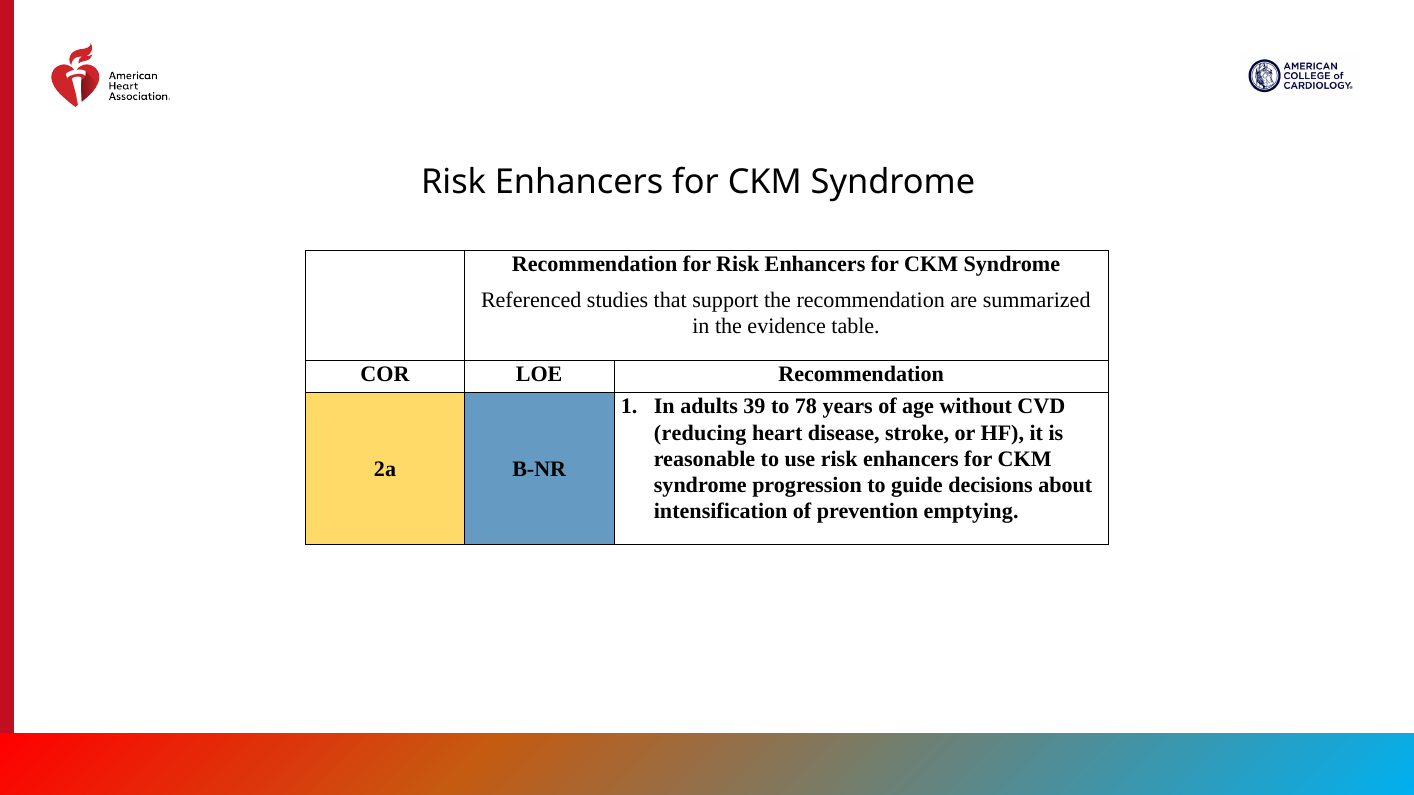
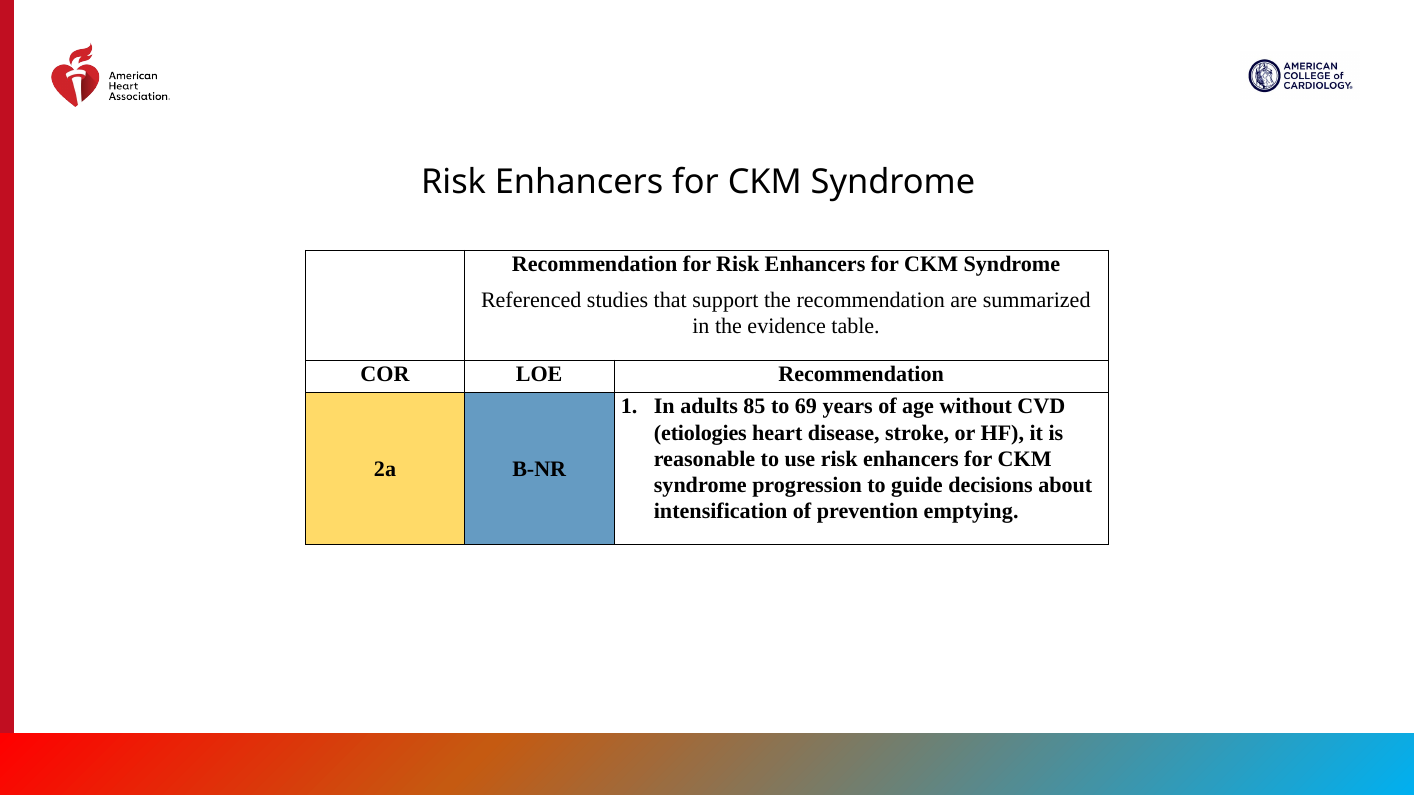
39: 39 -> 85
78: 78 -> 69
reducing: reducing -> etiologies
